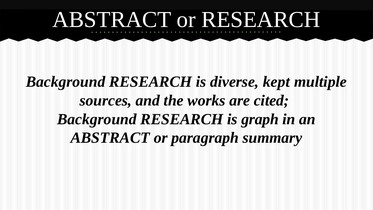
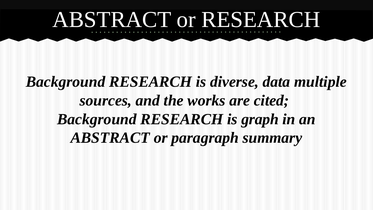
kept: kept -> data
